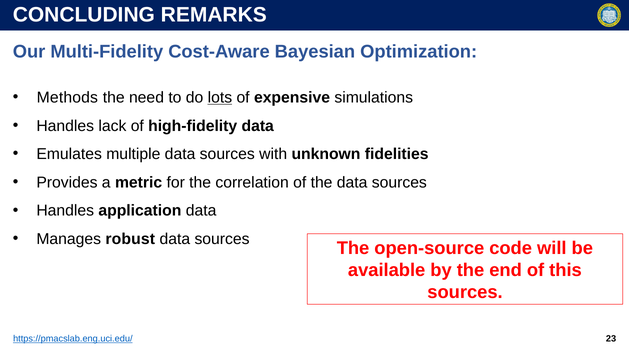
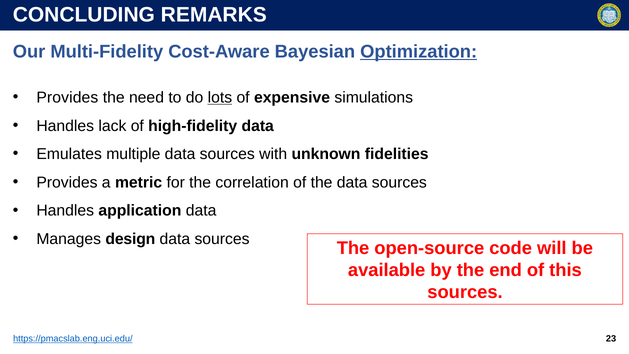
Optimization underline: none -> present
Methods at (67, 97): Methods -> Provides
robust: robust -> design
